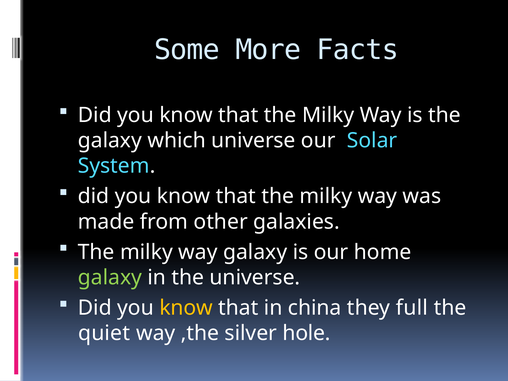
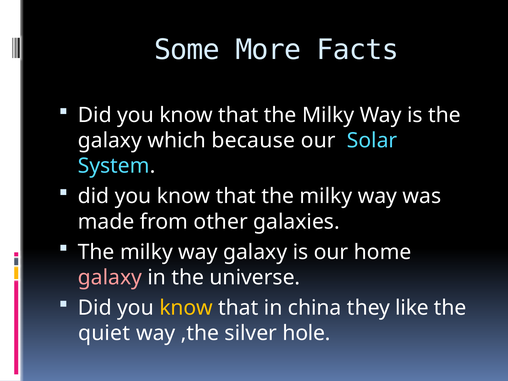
which universe: universe -> because
galaxy at (110, 277) colour: light green -> pink
full: full -> like
